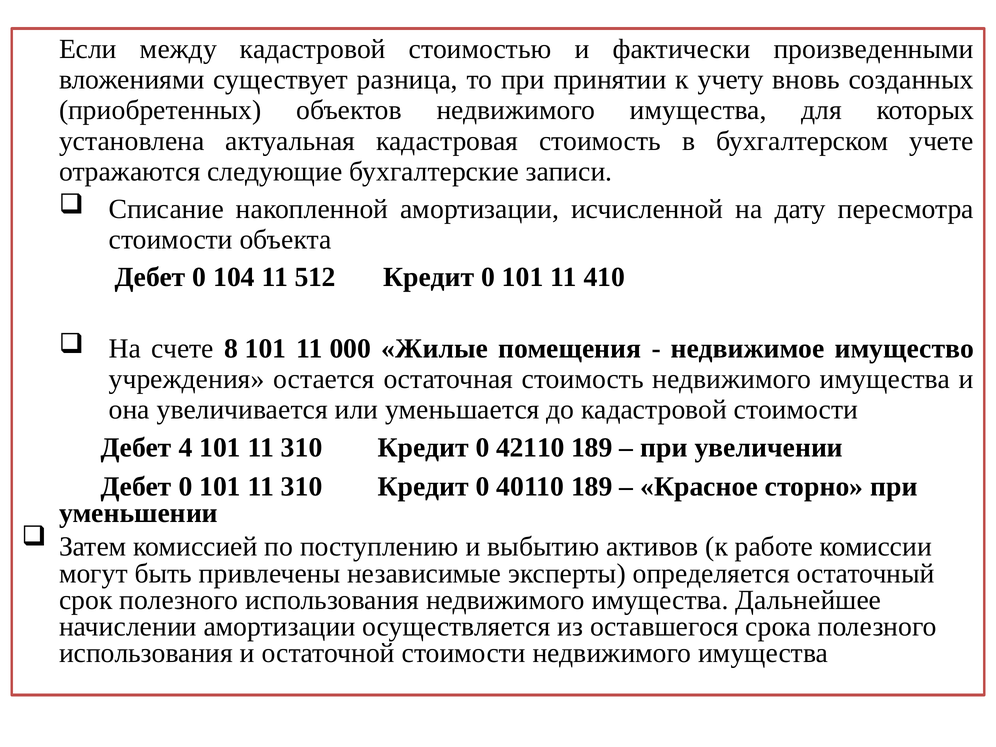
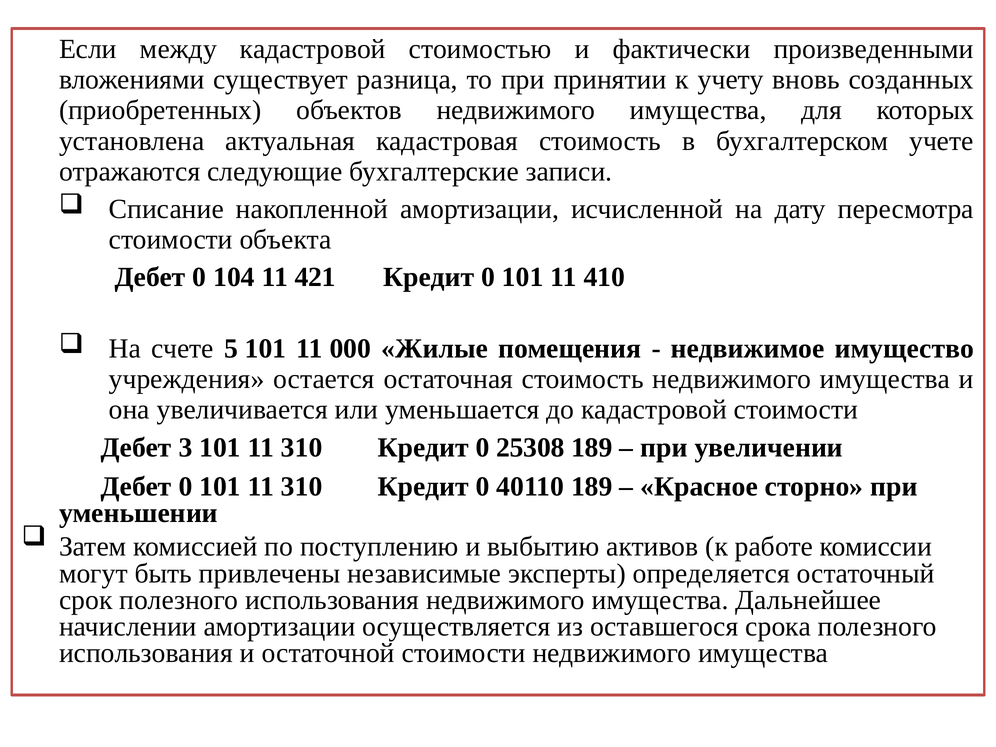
512: 512 -> 421
8: 8 -> 5
4: 4 -> 3
42110: 42110 -> 25308
